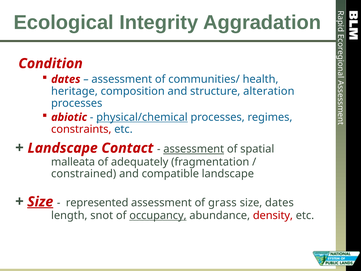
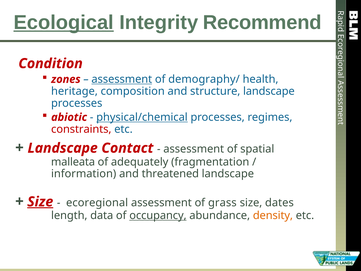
Ecological underline: none -> present
Aggradation: Aggradation -> Recommend
dates at (66, 79): dates -> zones
assessment at (122, 79) underline: none -> present
communities/: communities/ -> demography/
structure alteration: alteration -> landscape
assessment at (194, 149) underline: present -> none
constrained: constrained -> information
compatible: compatible -> threatened
represented: represented -> ecoregional
snot: snot -> data
density colour: red -> orange
